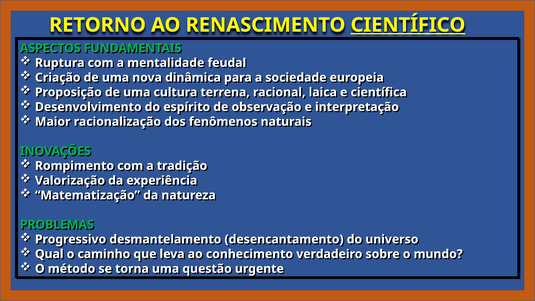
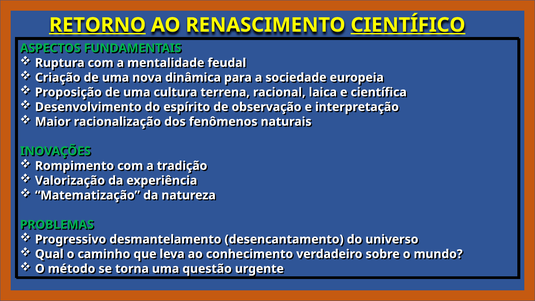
RETORNO underline: none -> present
